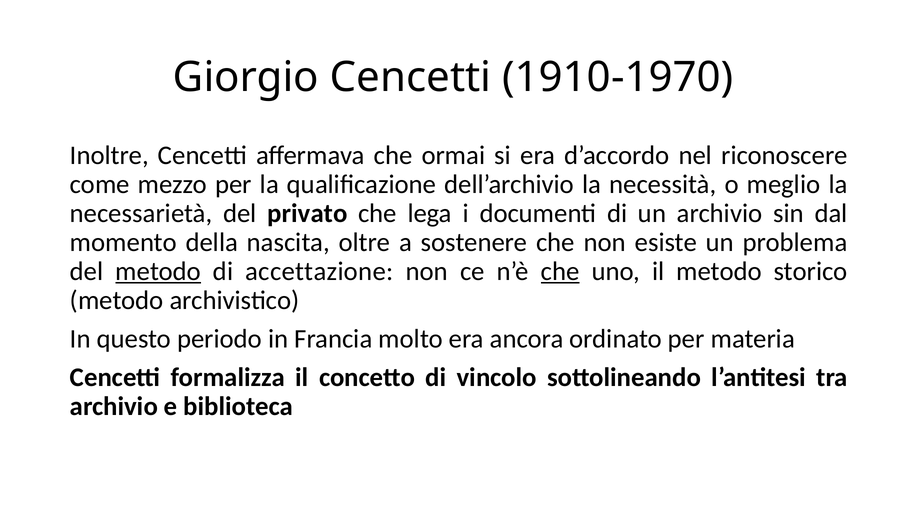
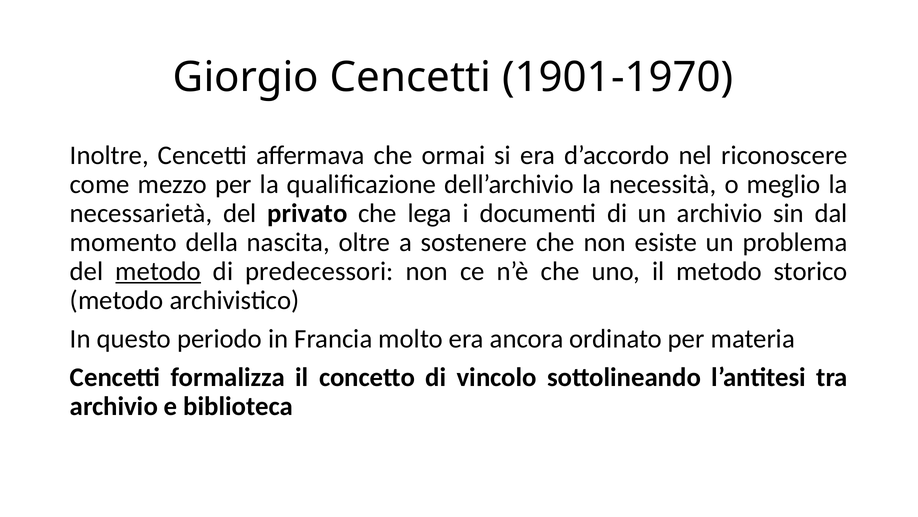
1910-1970: 1910-1970 -> 1901-1970
accettazione: accettazione -> predecessori
che at (560, 271) underline: present -> none
